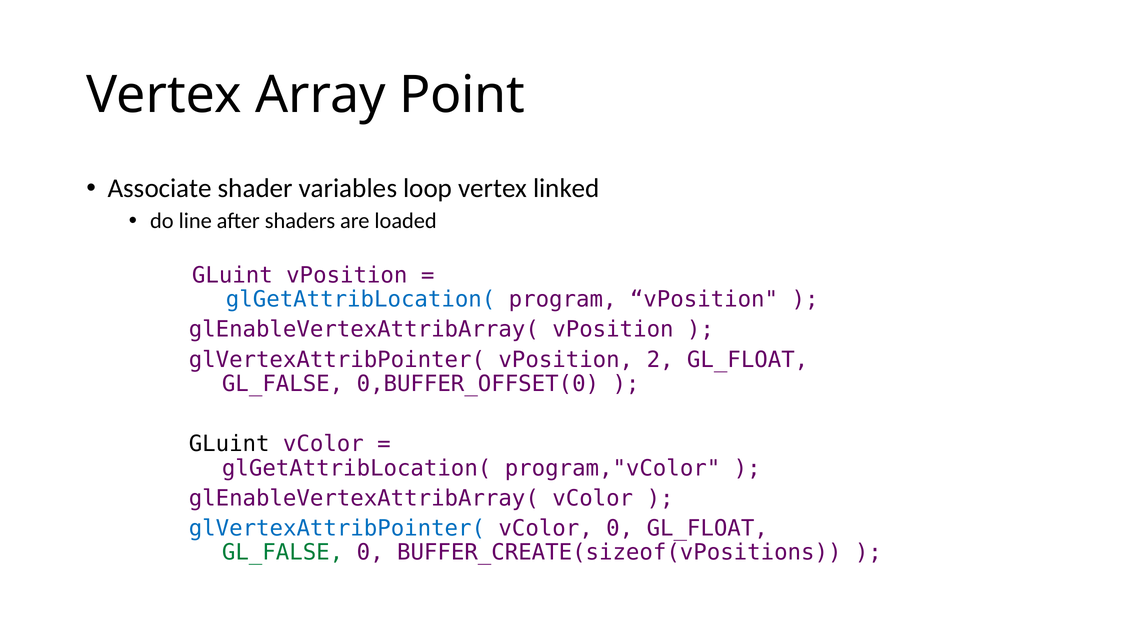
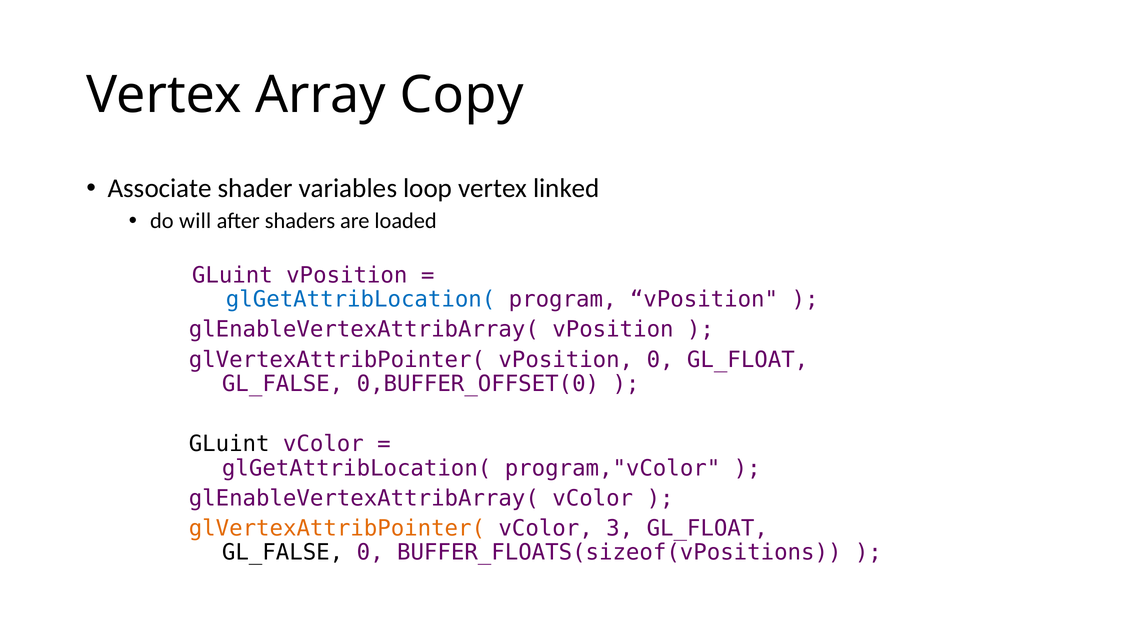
Point: Point -> Copy
line: line -> will
vPosition 2: 2 -> 0
glVertexAttribPointer( at (337, 529) colour: blue -> orange
vColor 0: 0 -> 3
GL_FALSE at (283, 553) colour: green -> black
BUFFER_CREATE(sizeof(vPositions: BUFFER_CREATE(sizeof(vPositions -> BUFFER_FLOATS(sizeof(vPositions
